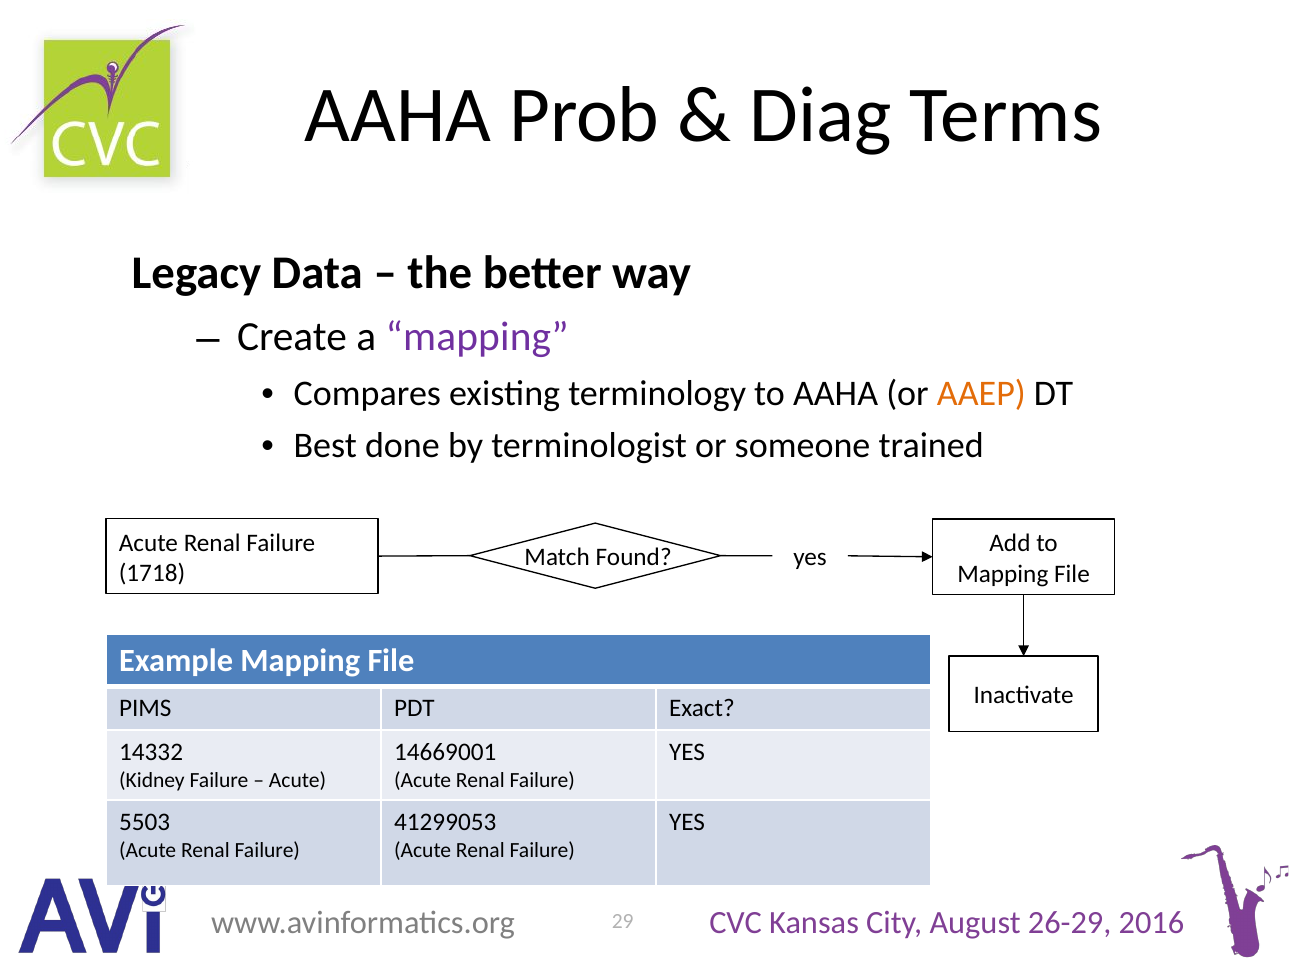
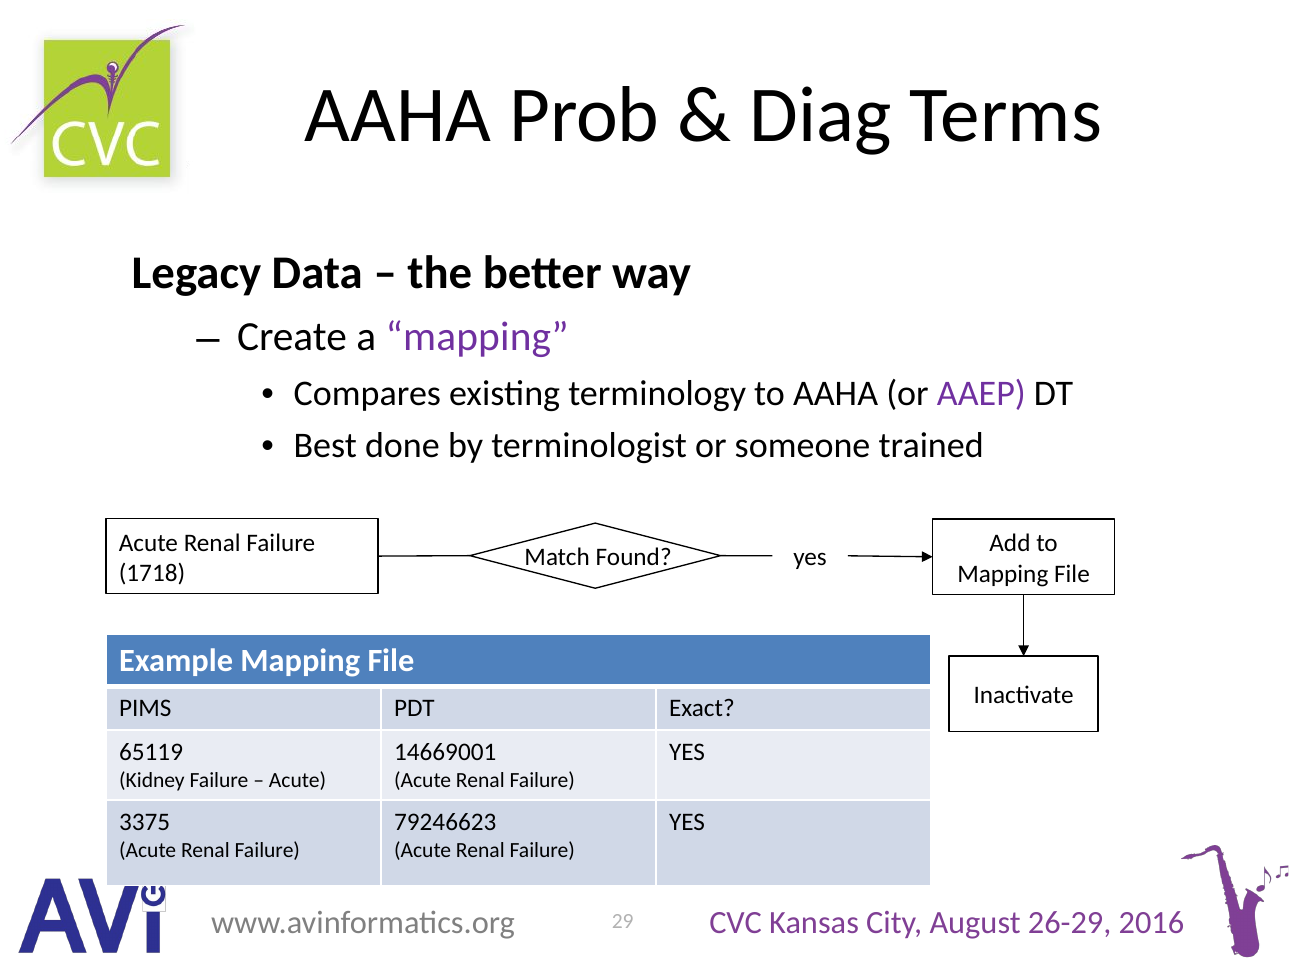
AAEP colour: orange -> purple
14332: 14332 -> 65119
5503: 5503 -> 3375
41299053: 41299053 -> 79246623
